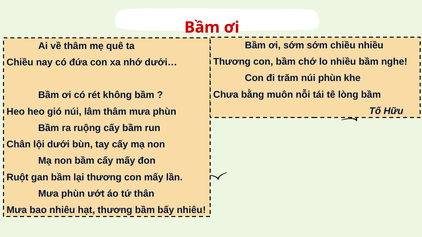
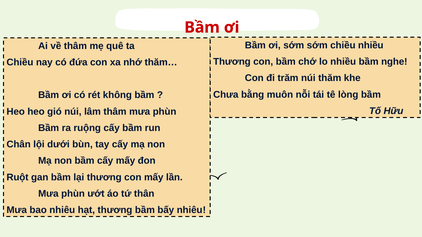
dưới…: dưới… -> thăm…
núi phùn: phùn -> thăm
